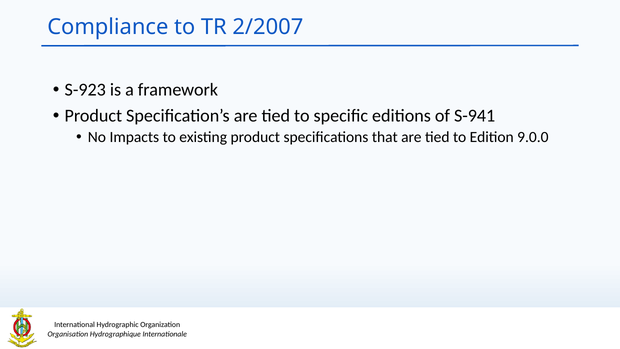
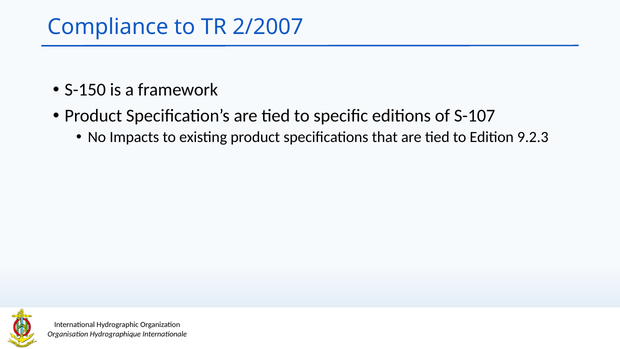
S-923: S-923 -> S-150
S-941: S-941 -> S-107
9.0.0: 9.0.0 -> 9.2.3
